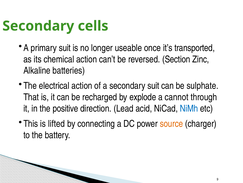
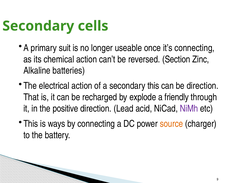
it’s transported: transported -> connecting
secondary suit: suit -> this
be sulphate: sulphate -> direction
cannot: cannot -> friendly
NiMh colour: blue -> purple
lifted: lifted -> ways
